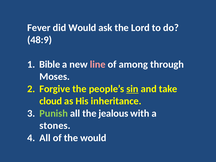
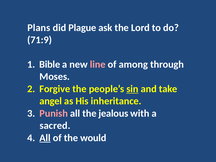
Fever: Fever -> Plans
did Would: Would -> Plague
48:9: 48:9 -> 71:9
cloud: cloud -> angel
Punish colour: light green -> pink
stones: stones -> sacred
All at (45, 138) underline: none -> present
